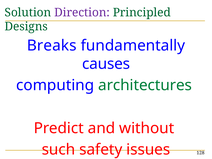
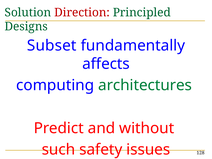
Direction colour: purple -> red
Breaks: Breaks -> Subset
causes: causes -> affects
